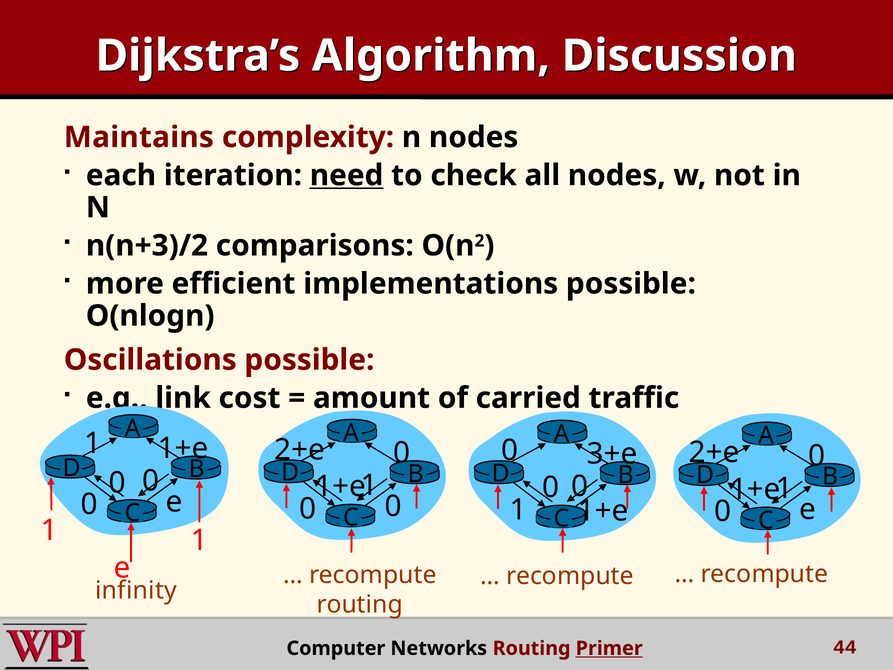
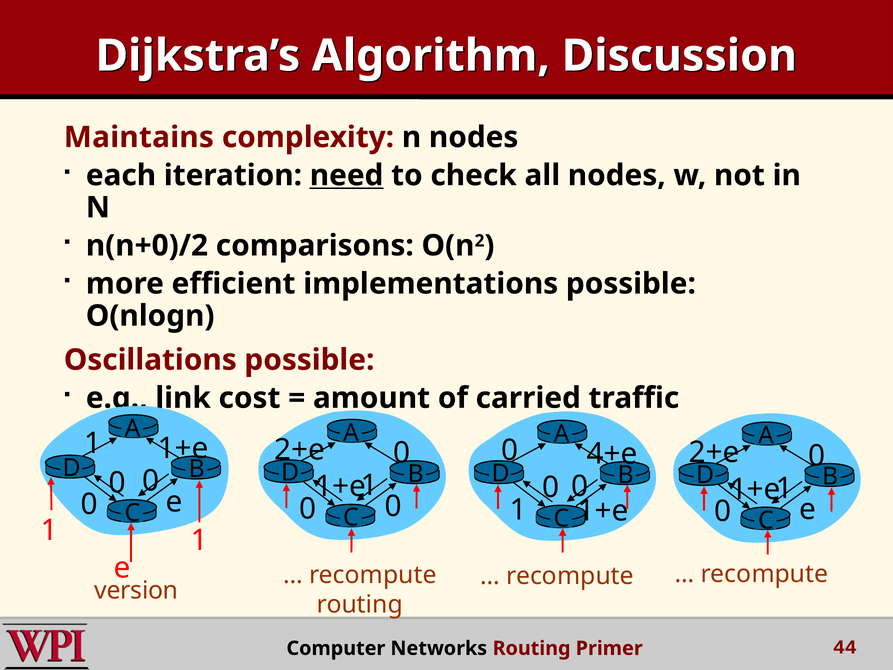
n(n+3)/2: n(n+3)/2 -> n(n+0)/2
3+e: 3+e -> 4+e
infinity: infinity -> version
Primer underline: present -> none
